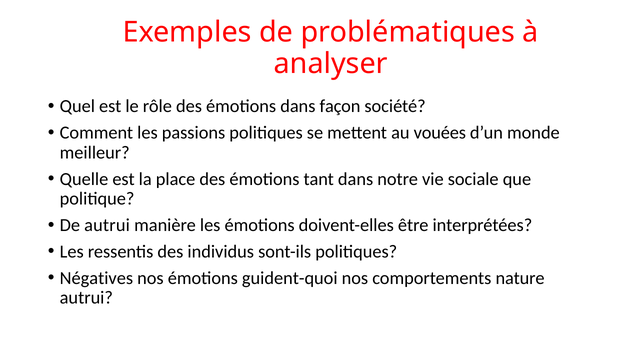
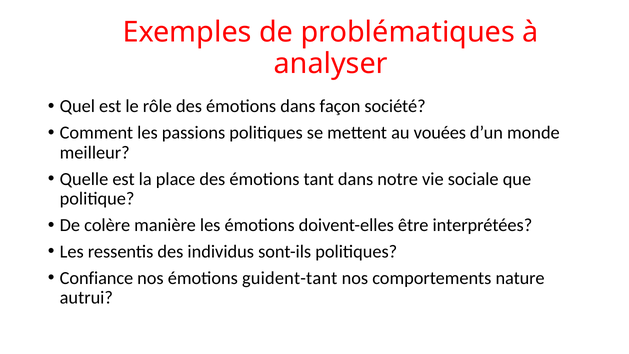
De autrui: autrui -> colère
Négatives: Négatives -> Confiance
guident-quoi: guident-quoi -> guident-tant
